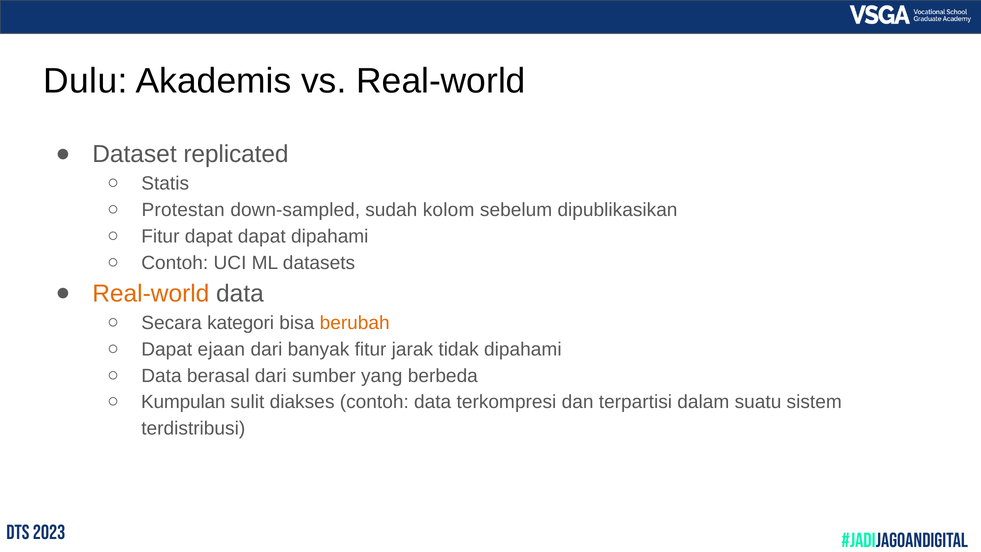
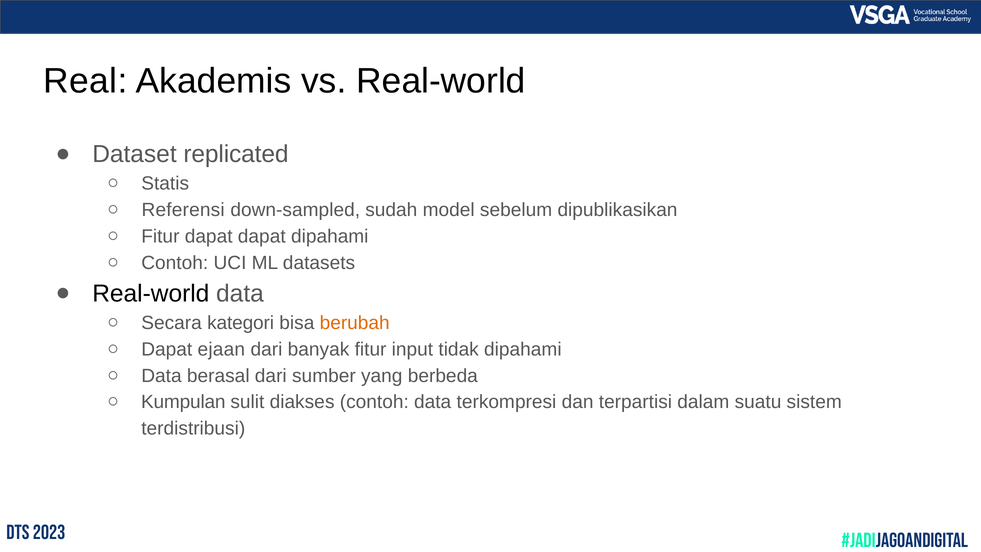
Dulu: Dulu -> Real
Protestan: Protestan -> Referensi
kolom: kolom -> model
Real-world at (151, 294) colour: orange -> black
jarak: jarak -> input
